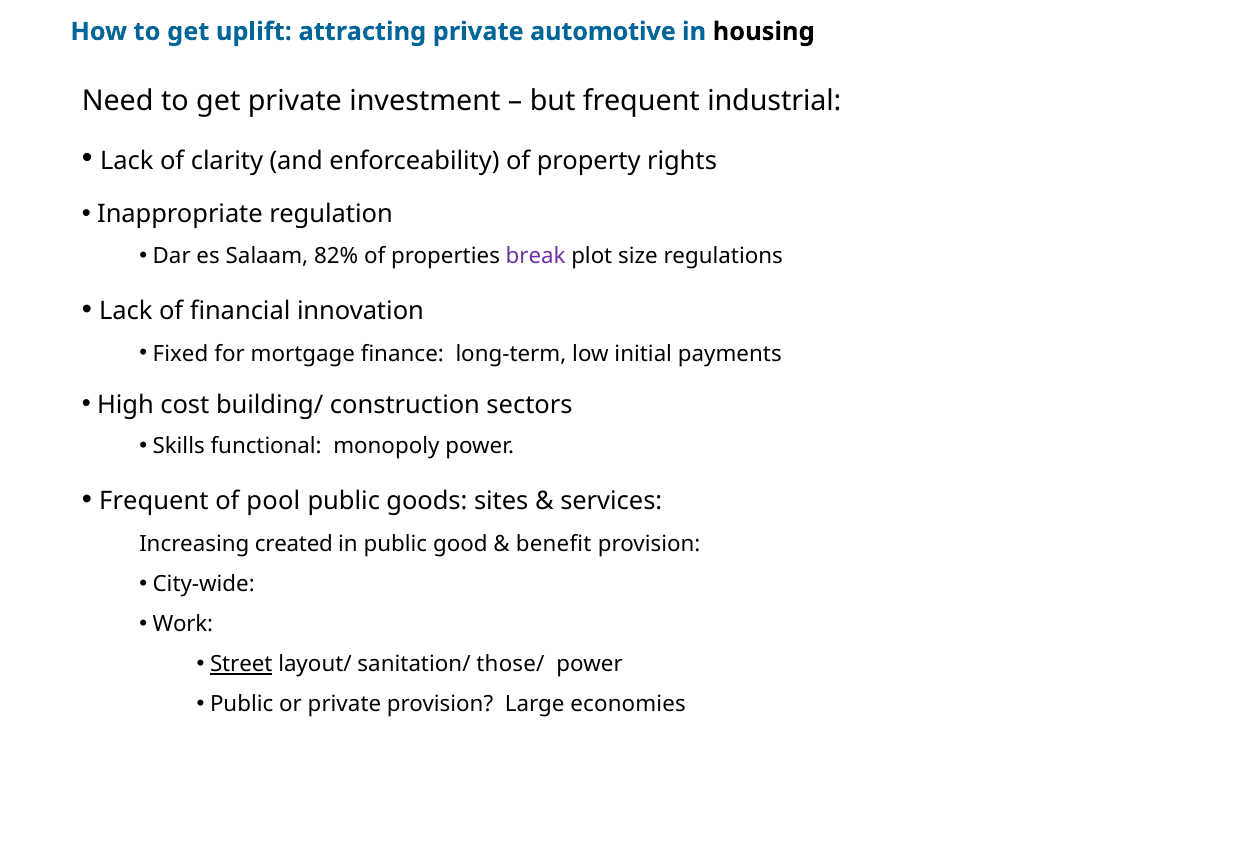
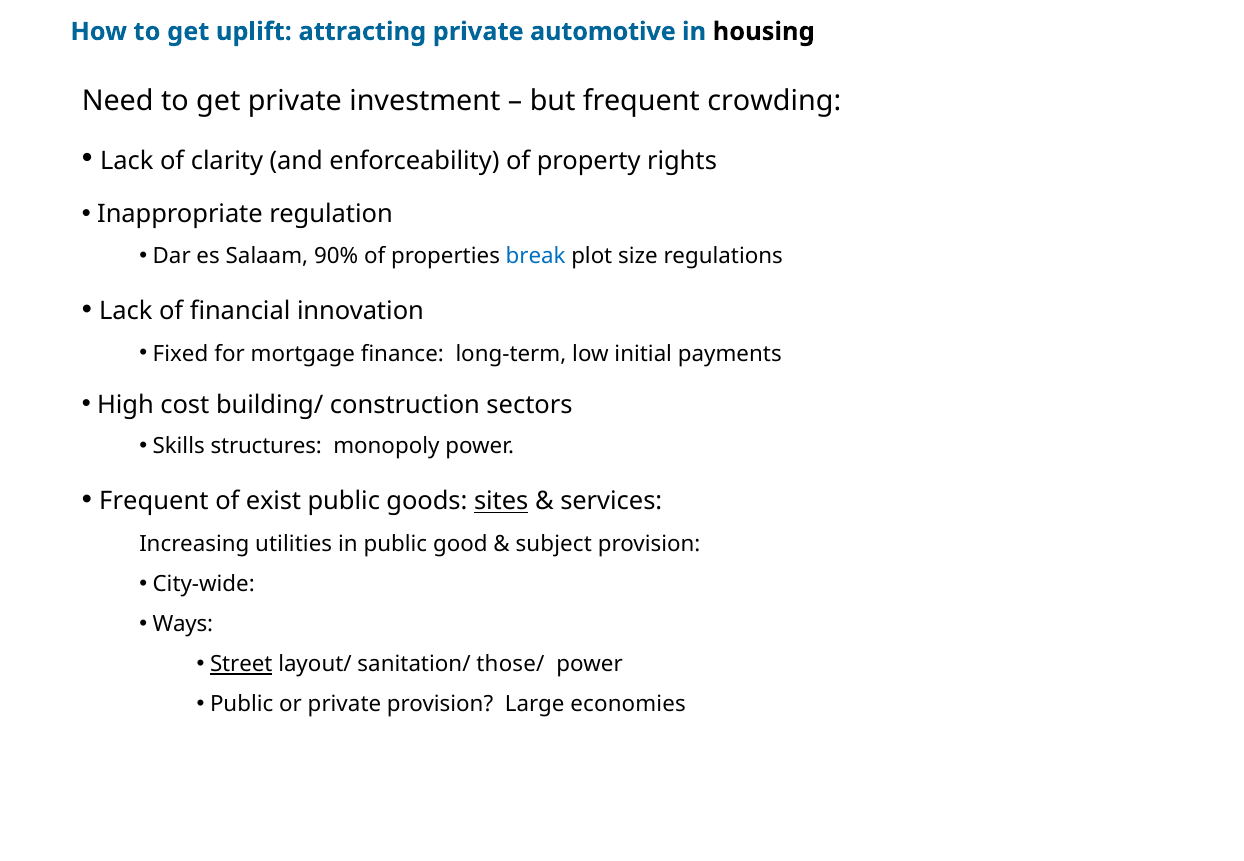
industrial: industrial -> crowding
82%: 82% -> 90%
break colour: purple -> blue
functional: functional -> structures
pool: pool -> exist
sites underline: none -> present
created: created -> utilities
benefit: benefit -> subject
Work: Work -> Ways
